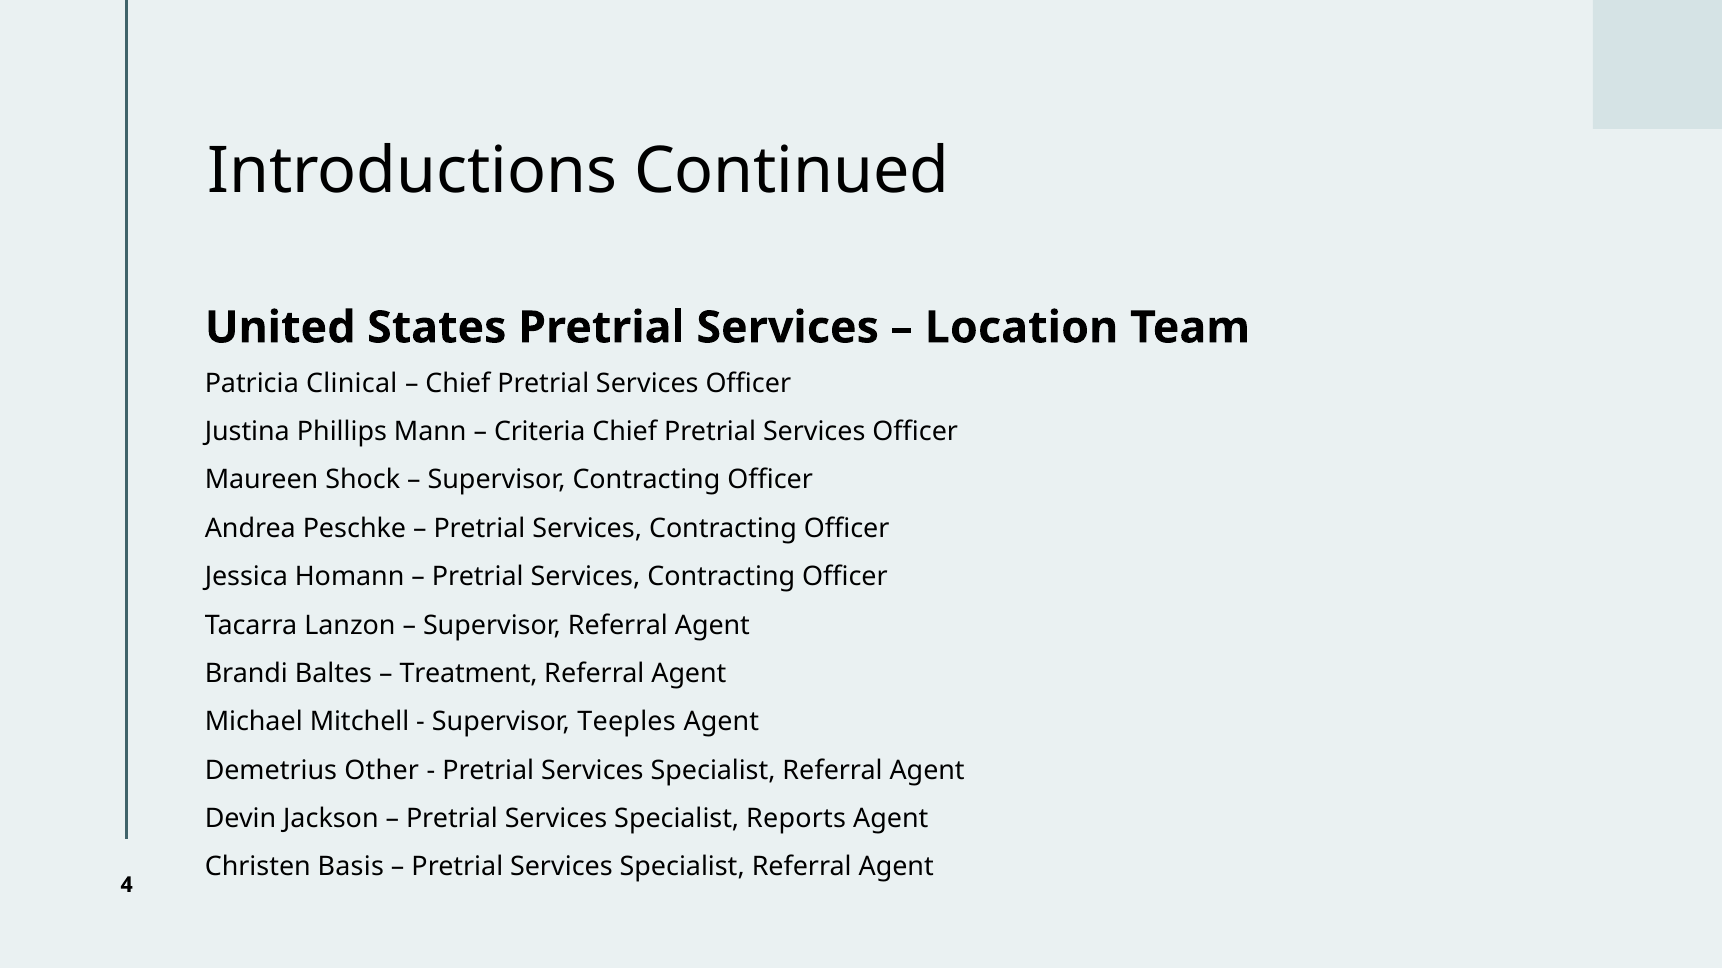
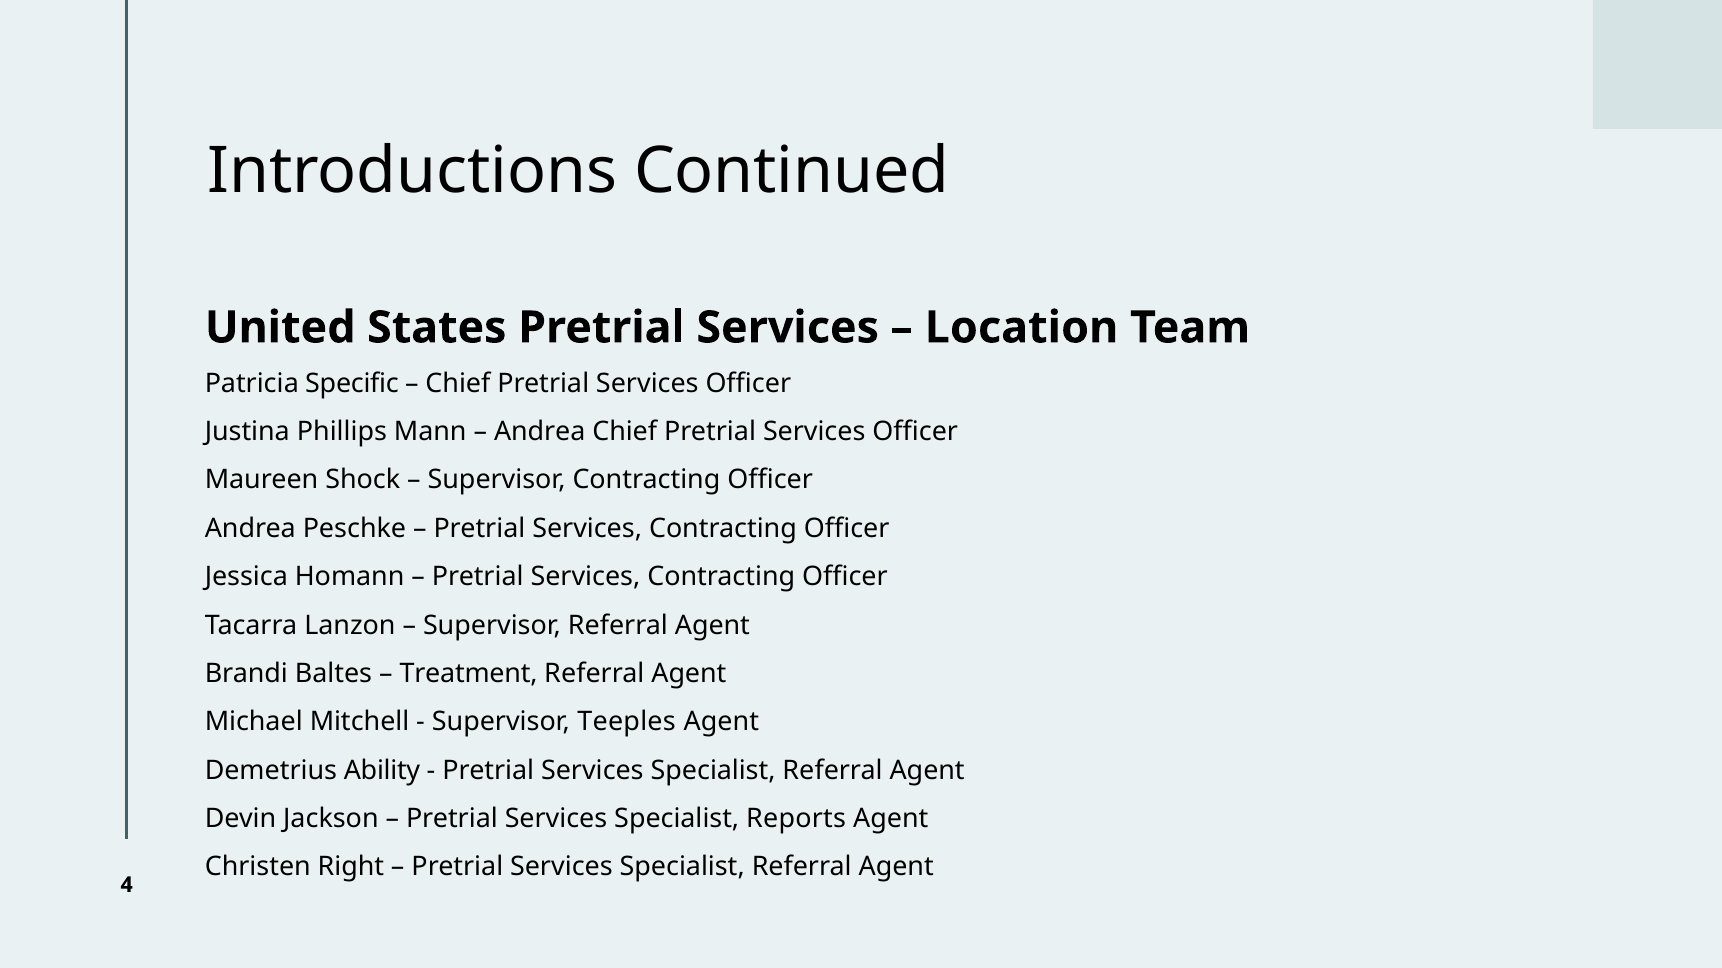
Clinical: Clinical -> Specific
Criteria at (540, 432): Criteria -> Andrea
Other: Other -> Ability
Basis: Basis -> Right
